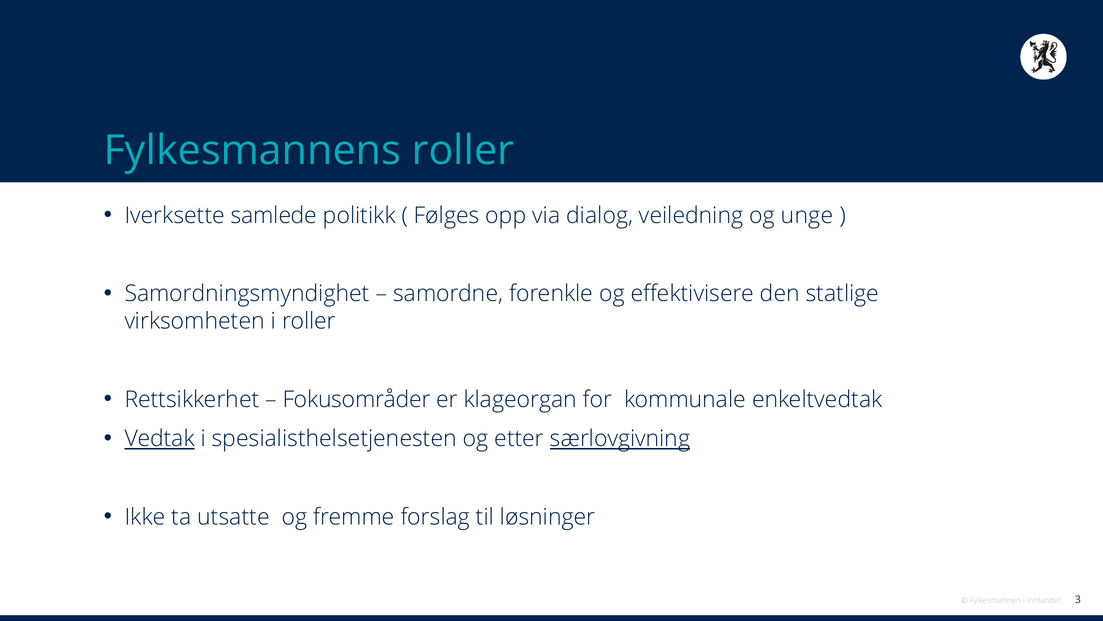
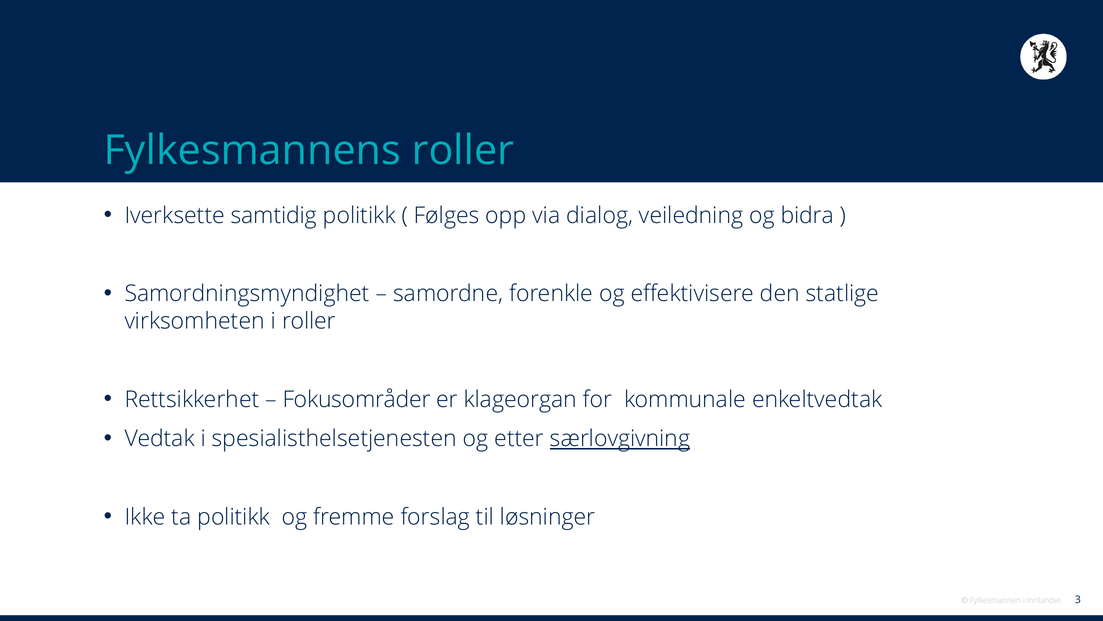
samlede: samlede -> samtidig
unge: unge -> bidra
Vedtak underline: present -> none
ta utsatte: utsatte -> politikk
